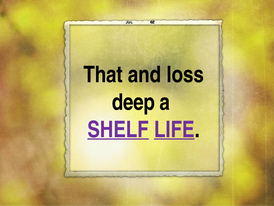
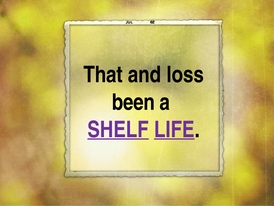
deep: deep -> been
